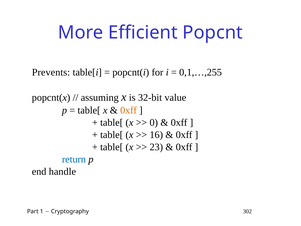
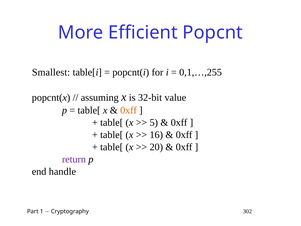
Prevents: Prevents -> Smallest
0: 0 -> 5
23: 23 -> 20
return colour: blue -> purple
